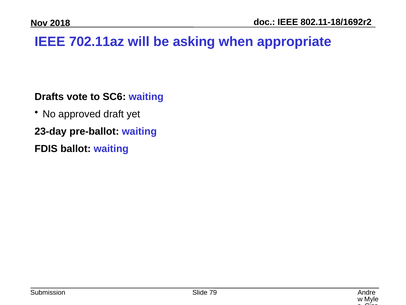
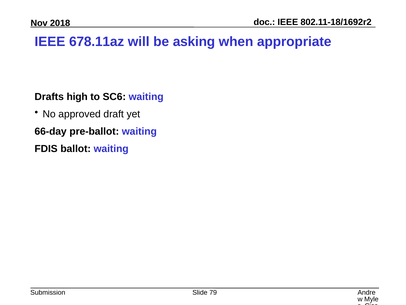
702.11az: 702.11az -> 678.11az
vote: vote -> high
23-day: 23-day -> 66-day
